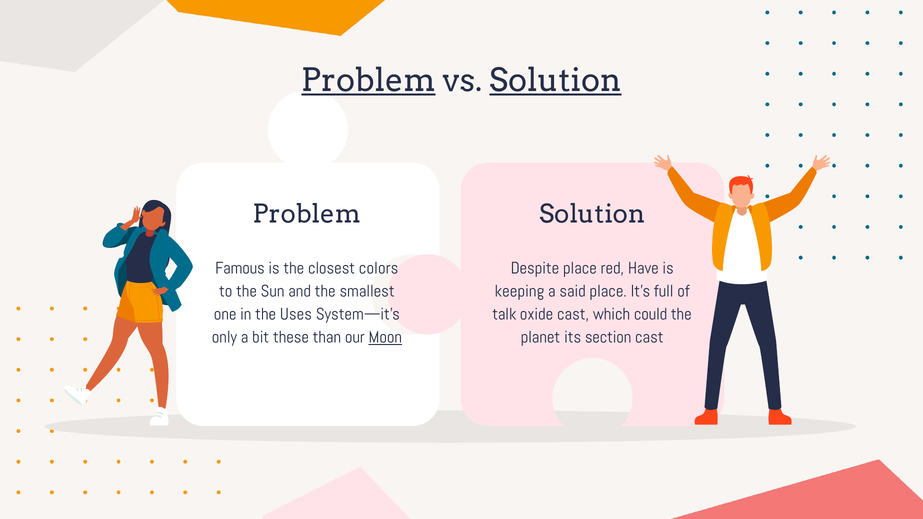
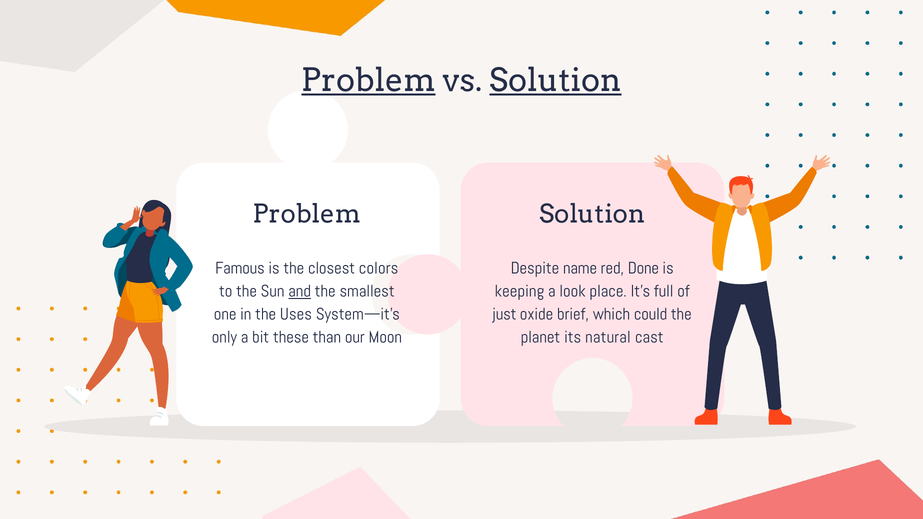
Despite place: place -> name
Have: Have -> Done
and underline: none -> present
said: said -> look
talk: talk -> just
oxide cast: cast -> brief
Moon underline: present -> none
section: section -> natural
